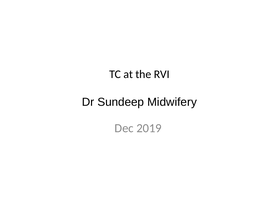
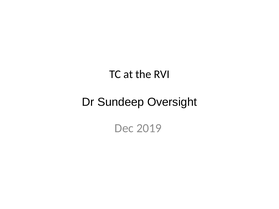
Midwifery: Midwifery -> Oversight
